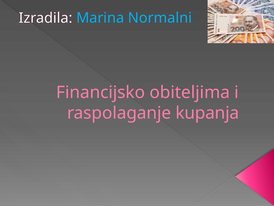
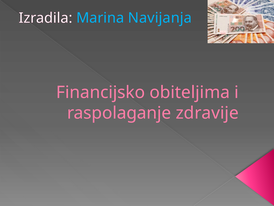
Normalni: Normalni -> Navijanja
kupanja: kupanja -> zdravije
